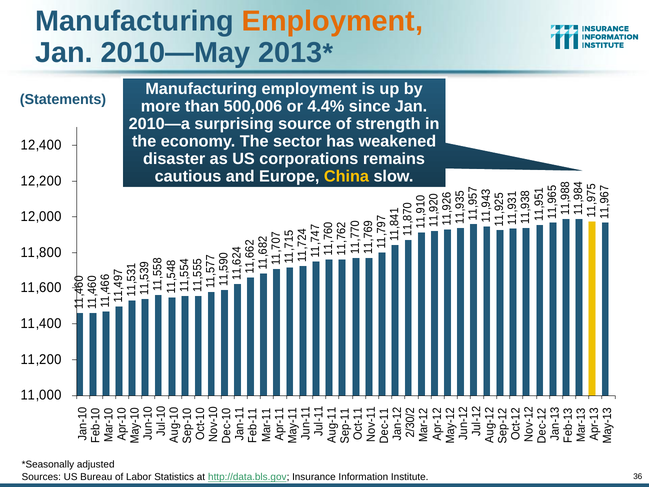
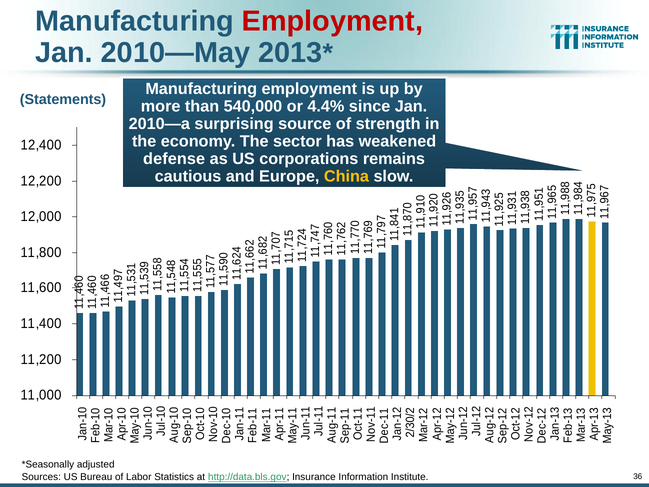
Employment at (333, 21) colour: orange -> red
500,006: 500,006 -> 540,000
disaster: disaster -> defense
